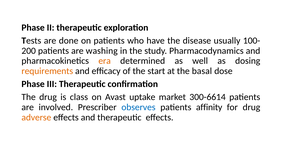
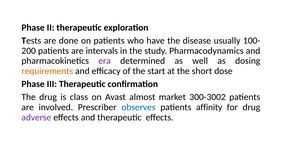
washing: washing -> intervals
era colour: orange -> purple
basal: basal -> short
uptake: uptake -> almost
300-6614: 300-6614 -> 300-3002
adverse colour: orange -> purple
